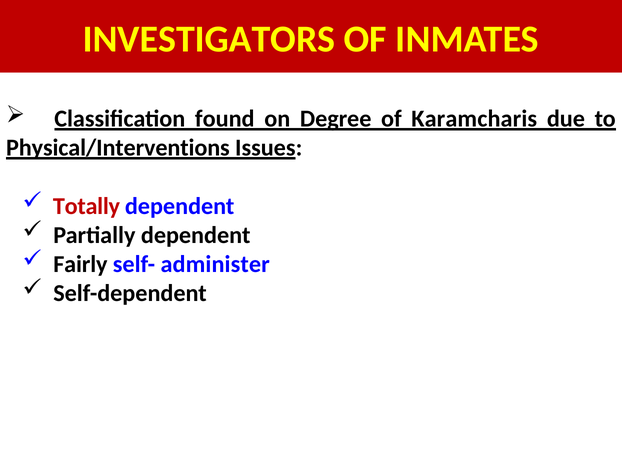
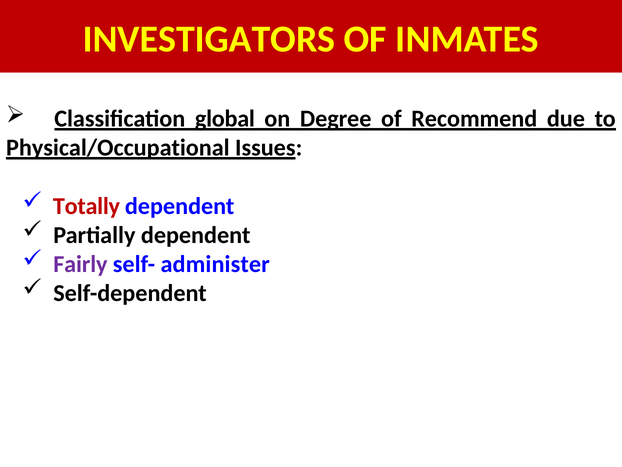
found: found -> global
Karamcharis: Karamcharis -> Recommend
Physical/Interventions: Physical/Interventions -> Physical/Occupational
Fairly colour: black -> purple
